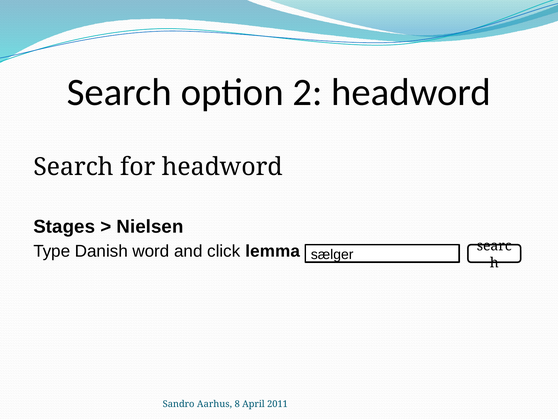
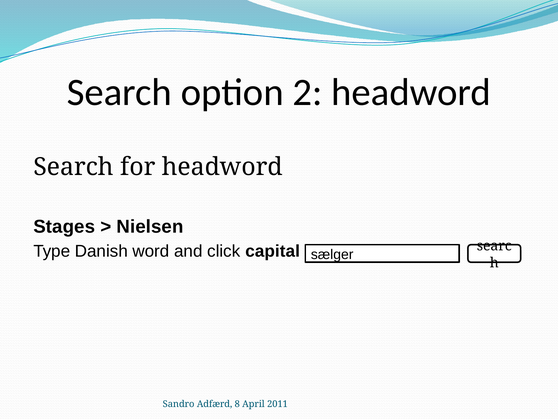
lemma: lemma -> capital
Aarhus: Aarhus -> Adfærd
